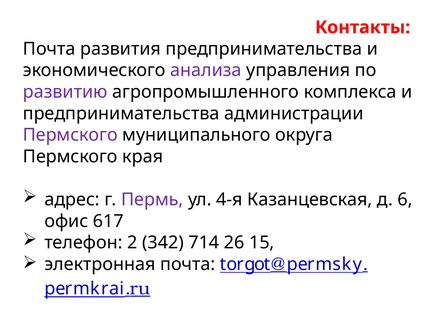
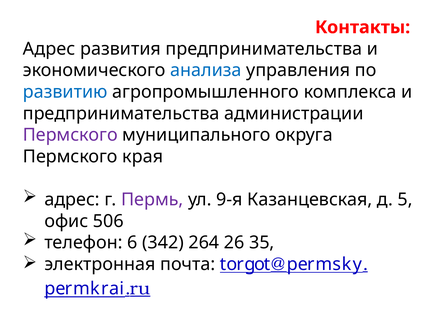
Почта at (49, 49): Почта -> Адрес
анализа colour: purple -> blue
развитию colour: purple -> blue
4-я: 4-я -> 9-я
6: 6 -> 5
617: 617 -> 506
2: 2 -> 6
714: 714 -> 264
15: 15 -> 35
